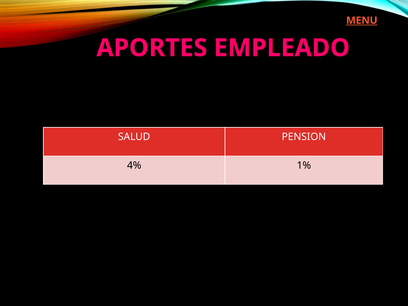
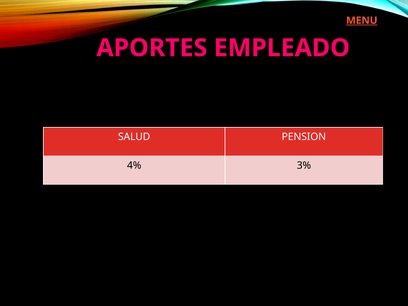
1%: 1% -> 3%
